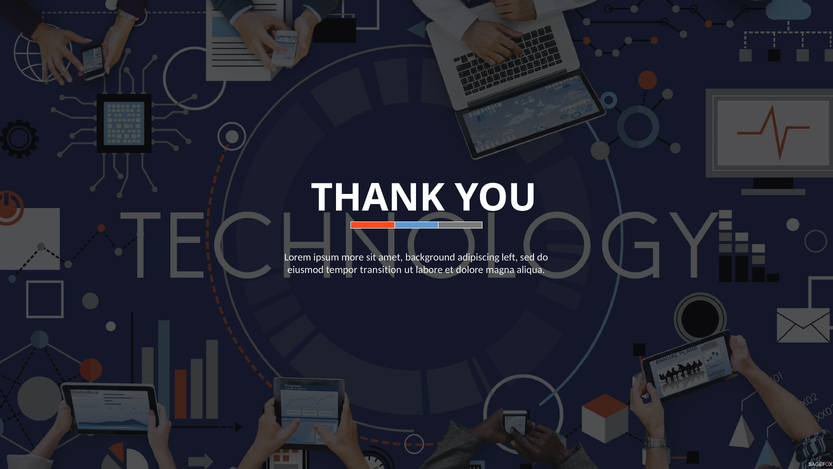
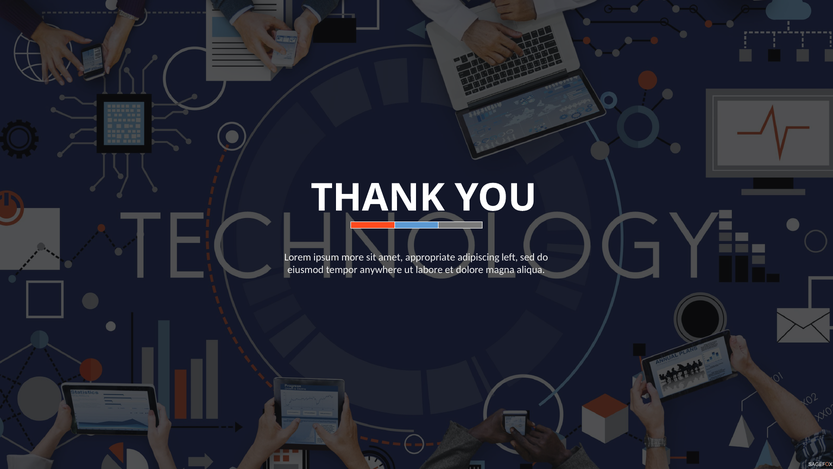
background: background -> appropriate
transition: transition -> anywhere
